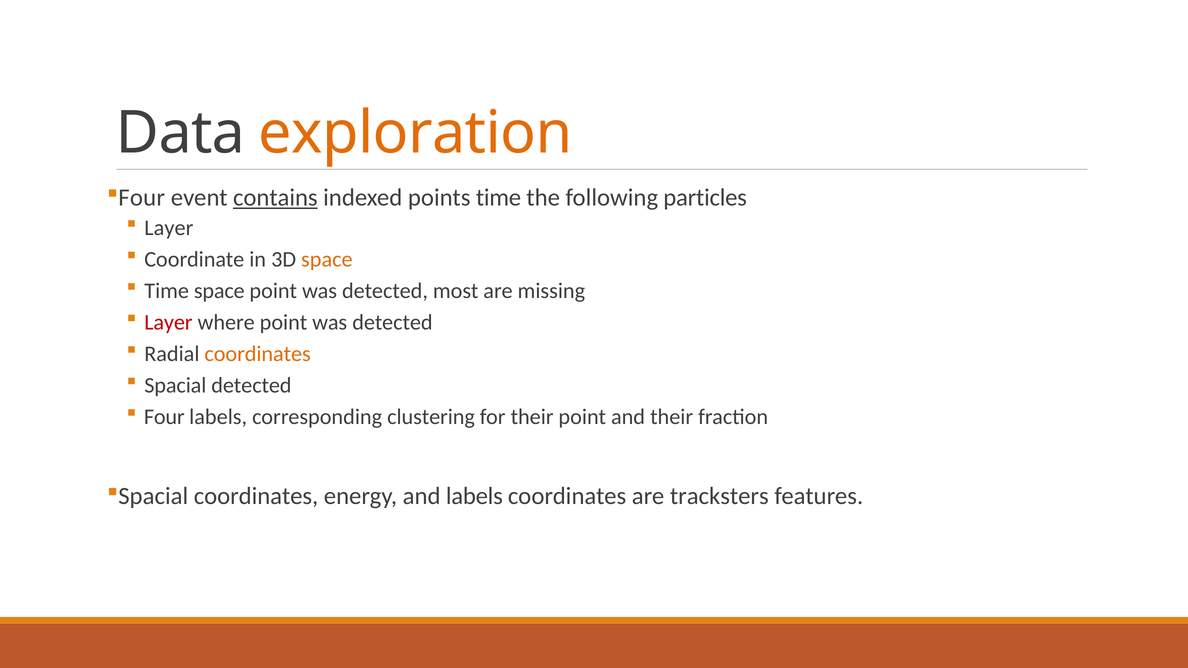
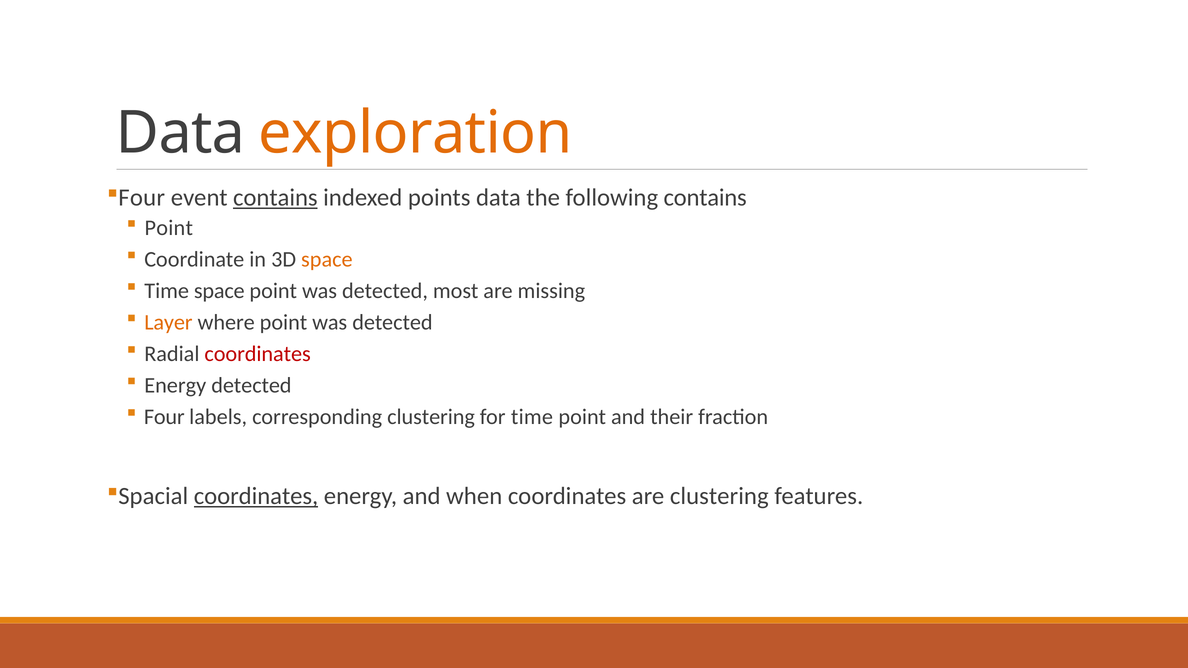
points time: time -> data
following particles: particles -> contains
Layer at (169, 228): Layer -> Point
Layer at (168, 322) colour: red -> orange
coordinates at (258, 354) colour: orange -> red
Spacial at (175, 385): Spacial -> Energy
for their: their -> time
coordinates at (256, 496) underline: none -> present
and labels: labels -> when
are tracksters: tracksters -> clustering
